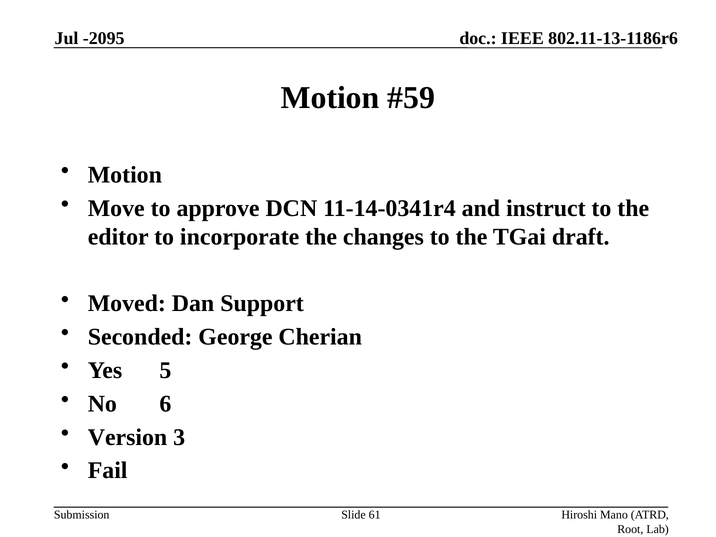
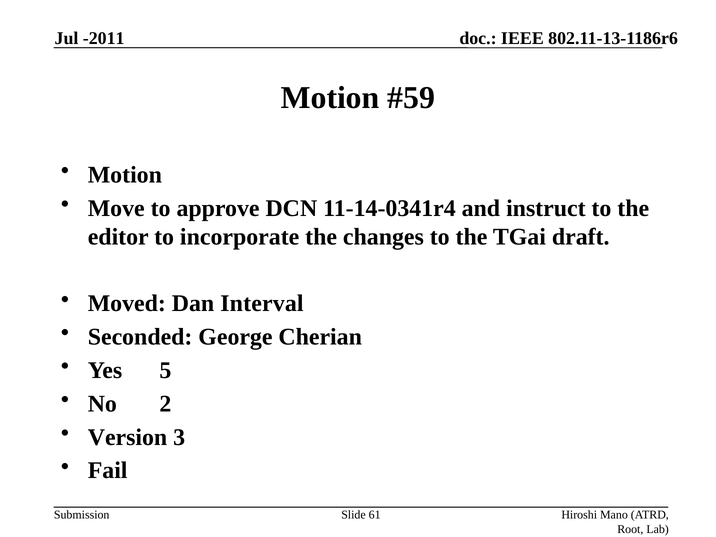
-2095: -2095 -> -2011
Support: Support -> Interval
6: 6 -> 2
